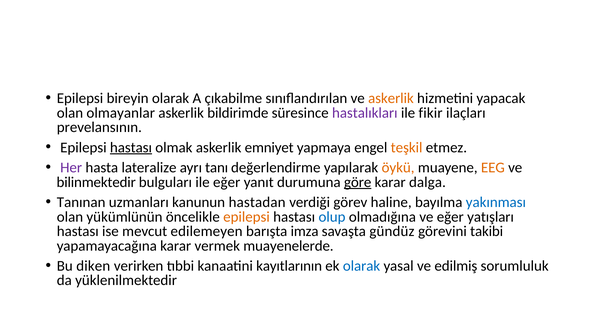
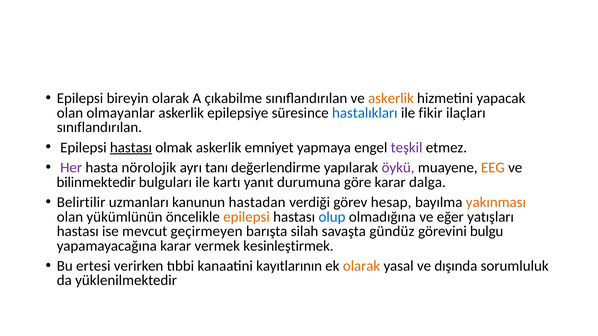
bildirimde: bildirimde -> epilepsiye
hastalıkları colour: purple -> blue
prevelansının at (99, 128): prevelansının -> sınıflandırılan
teşkil colour: orange -> purple
lateralize: lateralize -> nörolojik
öykü colour: orange -> purple
ile eğer: eğer -> kartı
göre underline: present -> none
Tanınan: Tanınan -> Belirtilir
haline: haline -> hesap
yakınması colour: blue -> orange
edilemeyen: edilemeyen -> geçirmeyen
imza: imza -> silah
takibi: takibi -> bulgu
muayenelerde: muayenelerde -> kesinleştirmek
diken: diken -> ertesi
olarak at (362, 266) colour: blue -> orange
edilmiş: edilmiş -> dışında
